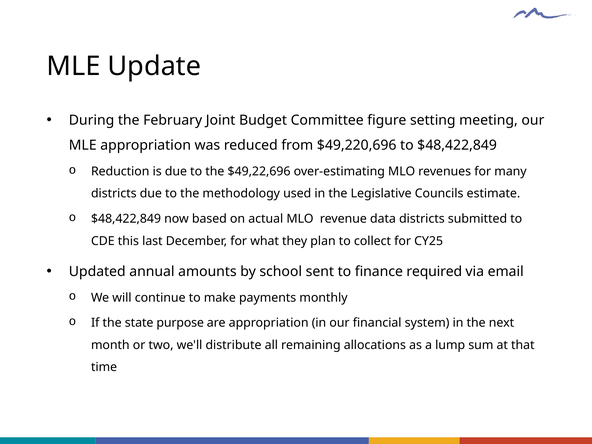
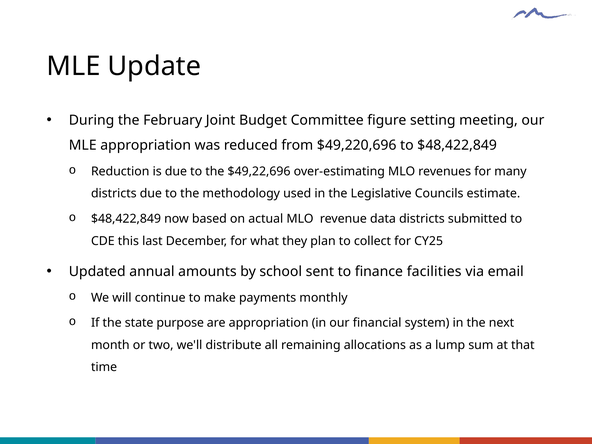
required: required -> facilities
